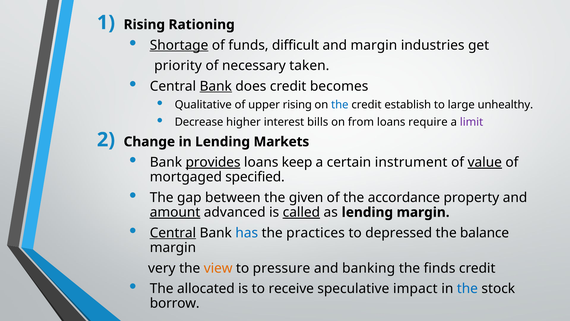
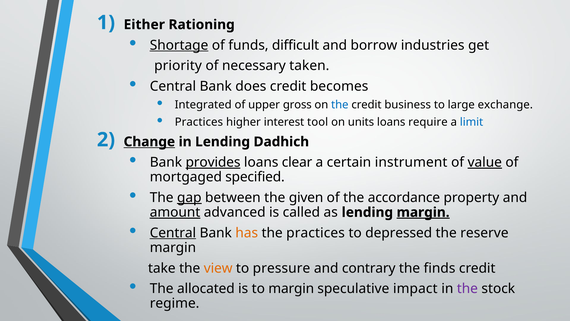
Rising at (144, 25): Rising -> Either
and margin: margin -> borrow
Bank at (216, 86) underline: present -> none
Qualitative: Qualitative -> Integrated
upper rising: rising -> gross
establish: establish -> business
unhealthy: unhealthy -> exchange
Decrease at (199, 122): Decrease -> Practices
bills: bills -> tool
from: from -> units
limit colour: purple -> blue
Change underline: none -> present
Markets: Markets -> Dadhich
keep: keep -> clear
gap underline: none -> present
called underline: present -> none
margin at (423, 212) underline: none -> present
has colour: blue -> orange
balance: balance -> reserve
very: very -> take
banking: banking -> contrary
to receive: receive -> margin
the at (467, 288) colour: blue -> purple
borrow: borrow -> regime
